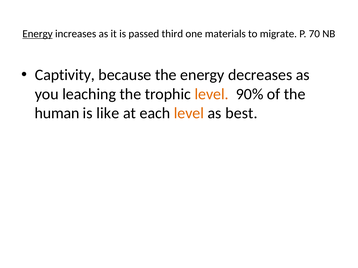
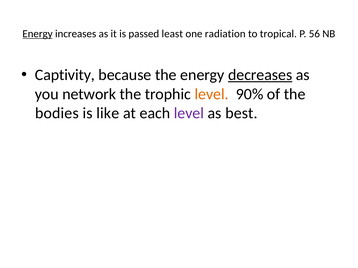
third: third -> least
materials: materials -> radiation
migrate: migrate -> tropical
70: 70 -> 56
decreases underline: none -> present
leaching: leaching -> network
human: human -> bodies
level at (189, 113) colour: orange -> purple
